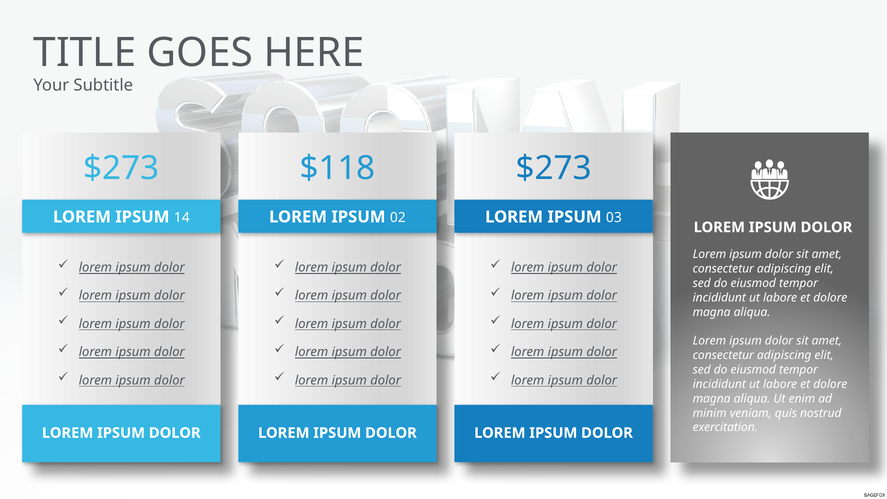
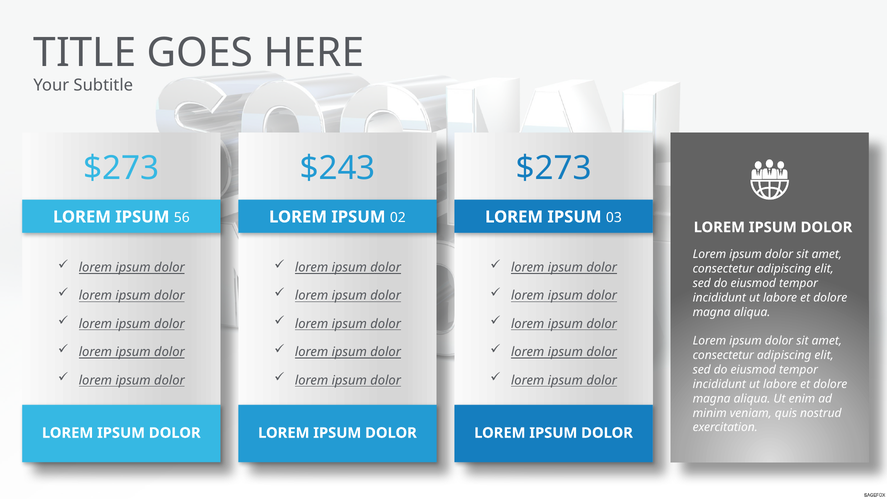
$118: $118 -> $243
14: 14 -> 56
